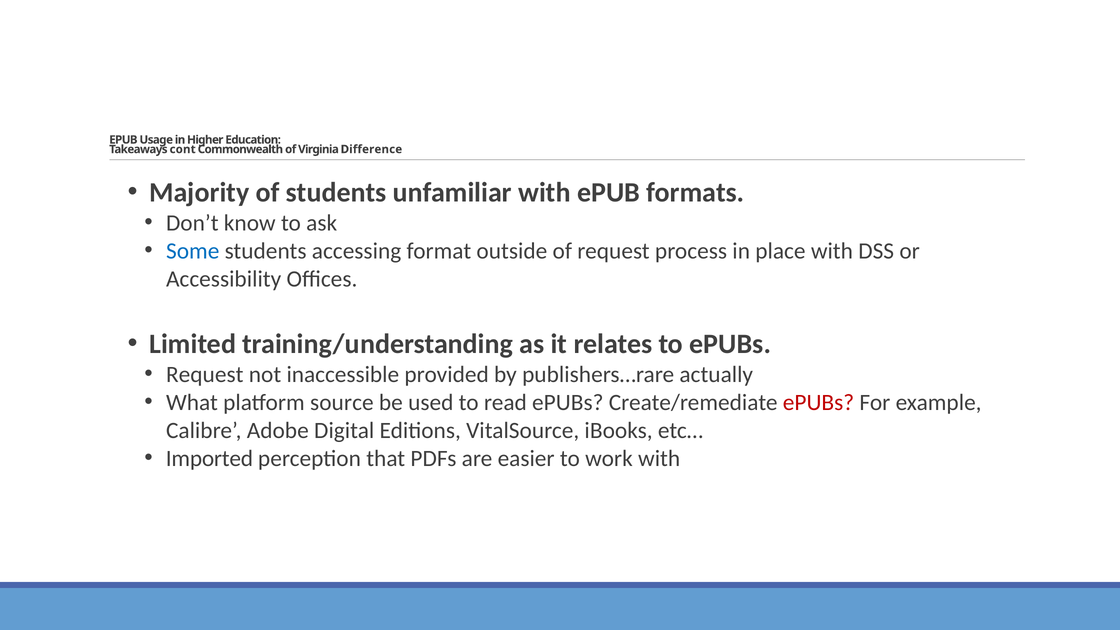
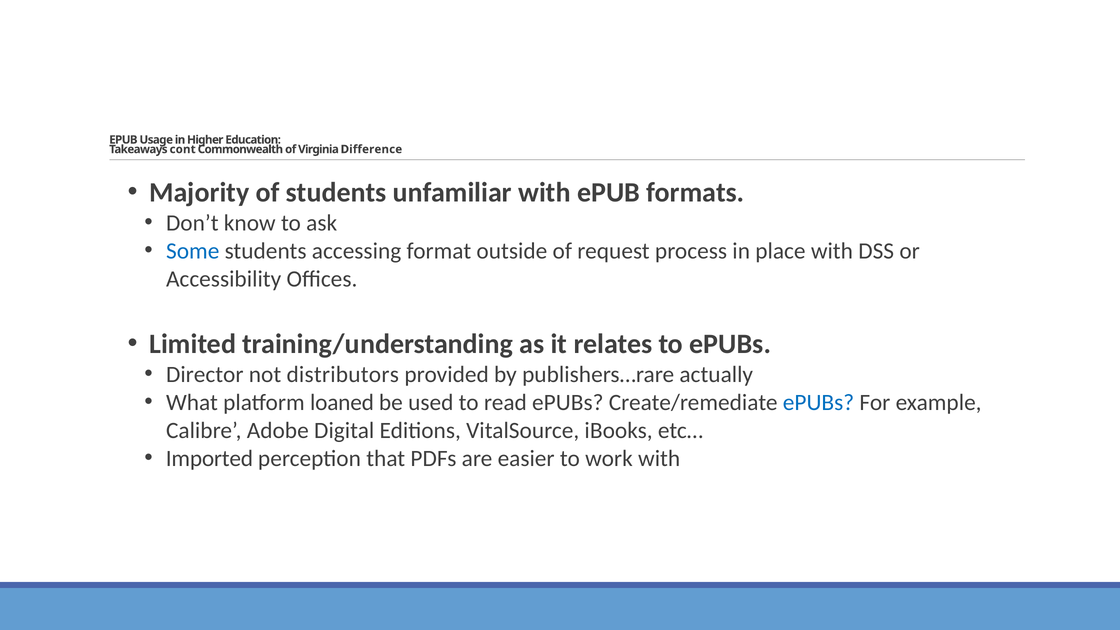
Request at (205, 374): Request -> Director
inaccessible: inaccessible -> distributors
source: source -> loaned
ePUBs at (818, 402) colour: red -> blue
